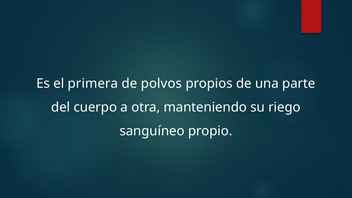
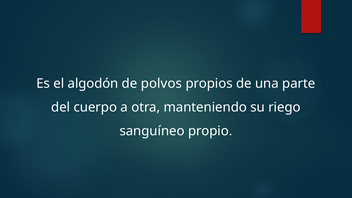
primera: primera -> algodón
